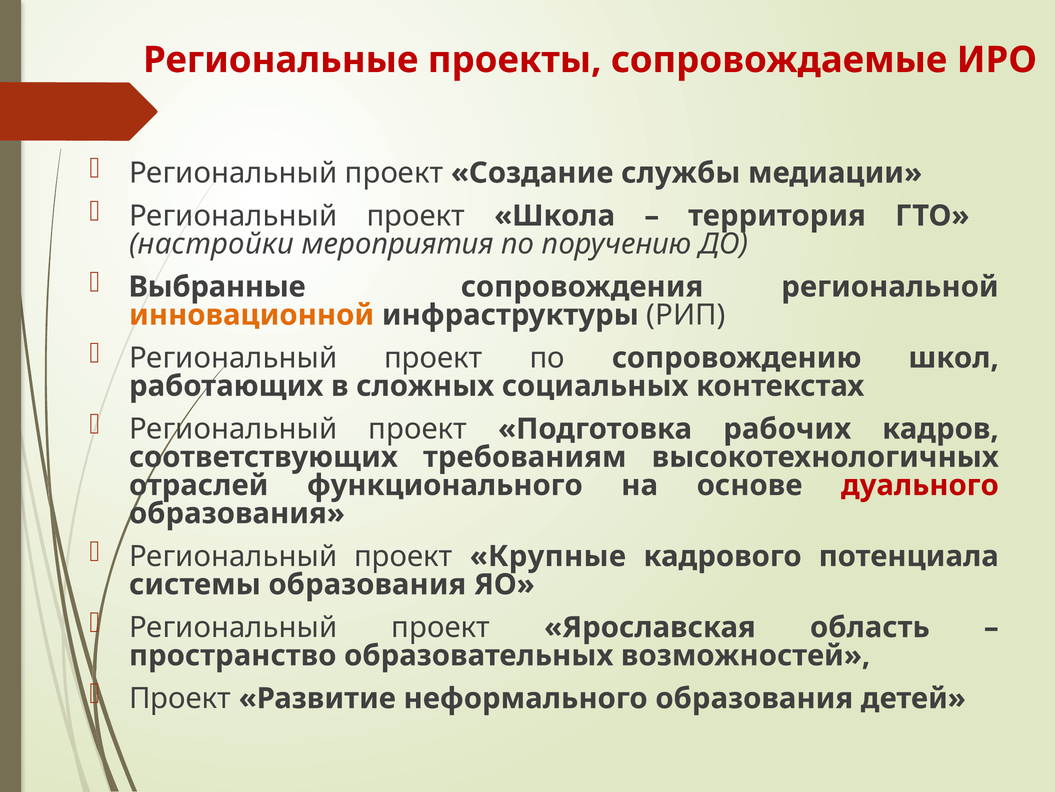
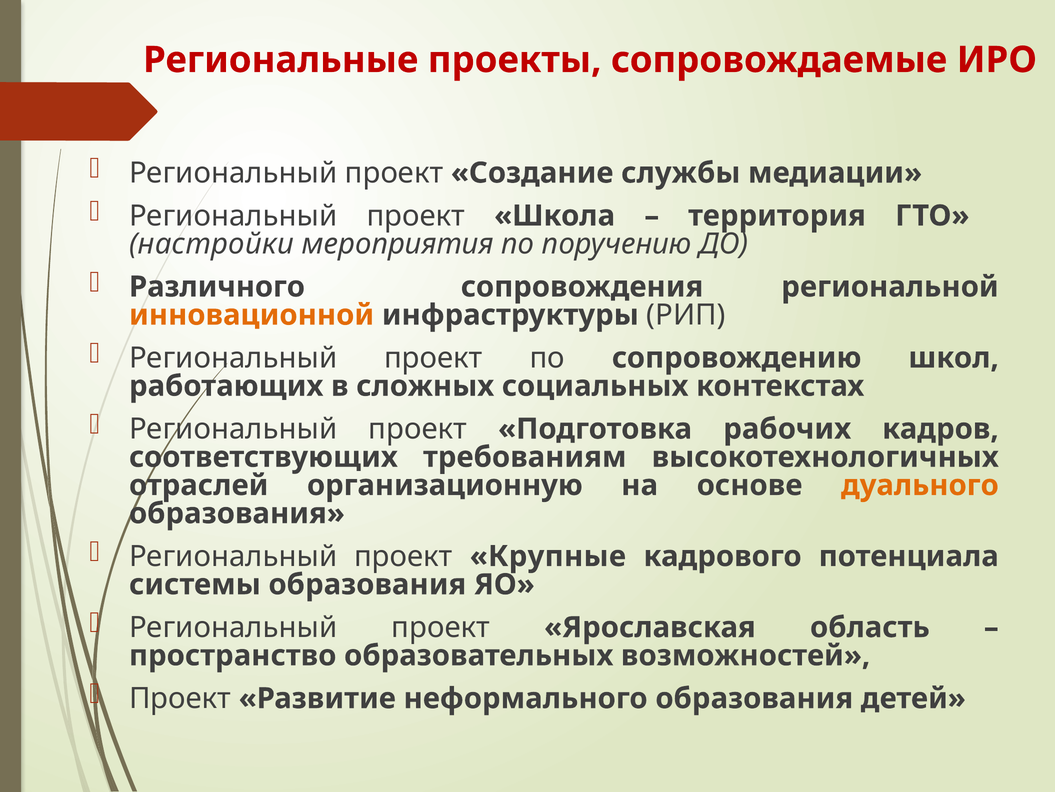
Выбранные: Выбранные -> Различного
функционального: функционального -> организационную
дуального colour: red -> orange
